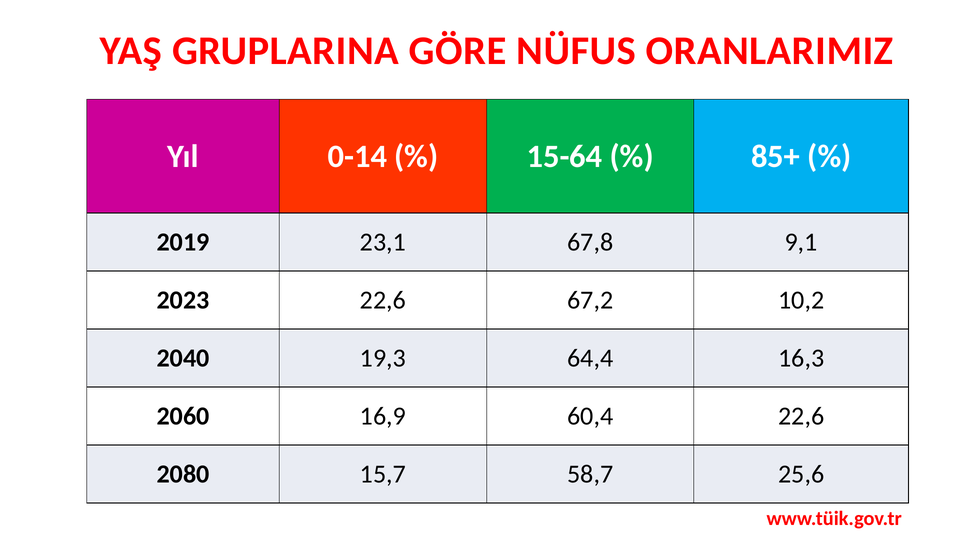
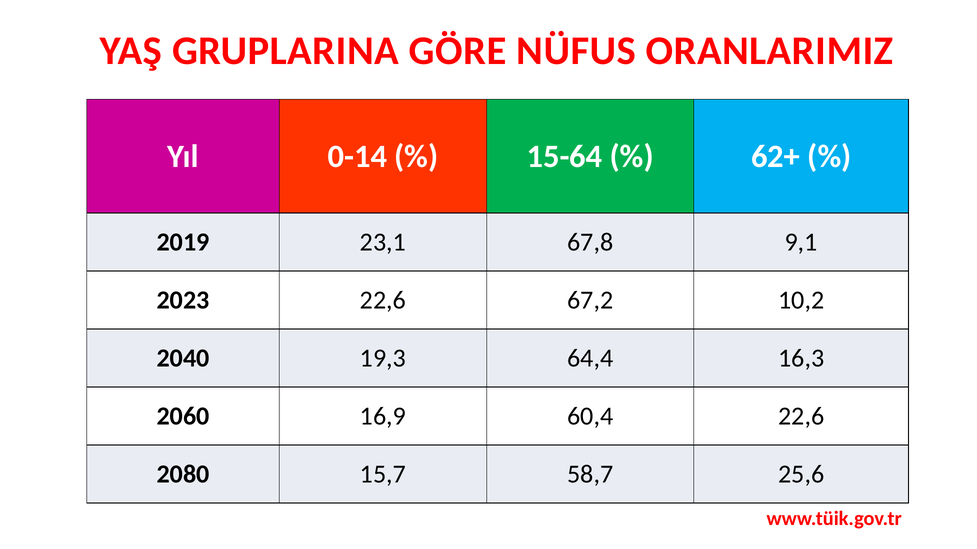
85+: 85+ -> 62+
